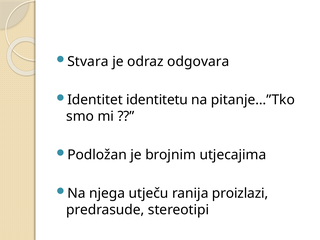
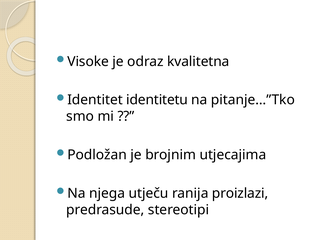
Stvara: Stvara -> Visoke
odgovara: odgovara -> kvalitetna
